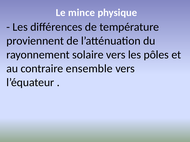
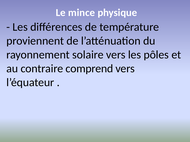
ensemble: ensemble -> comprend
